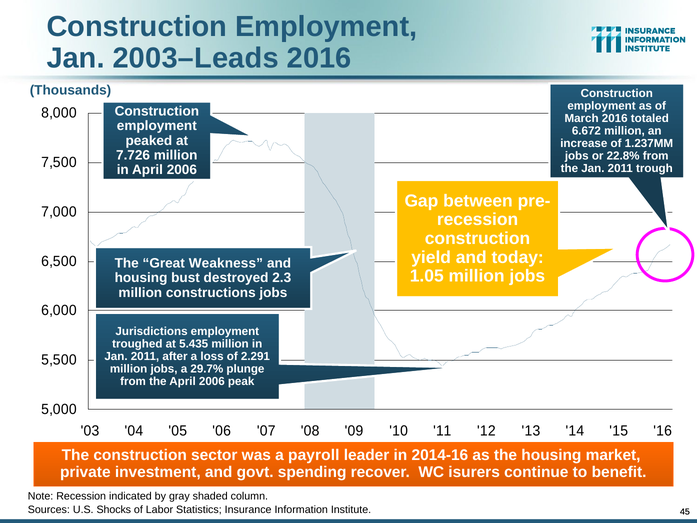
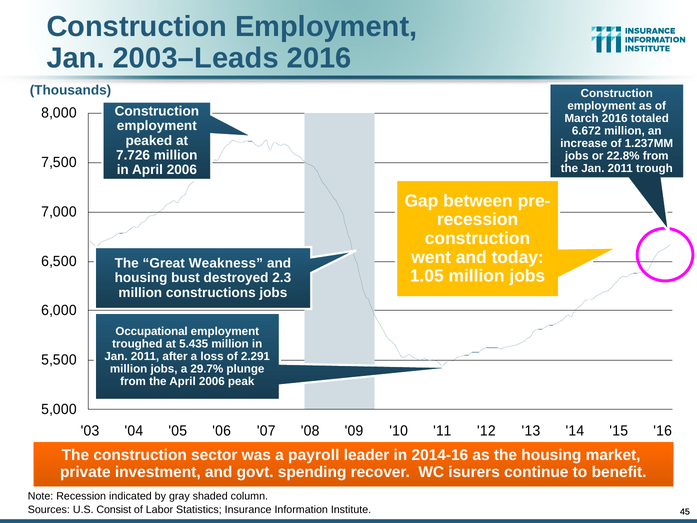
yield: yield -> went
Jurisdictions: Jurisdictions -> Occupational
Shocks: Shocks -> Consist
